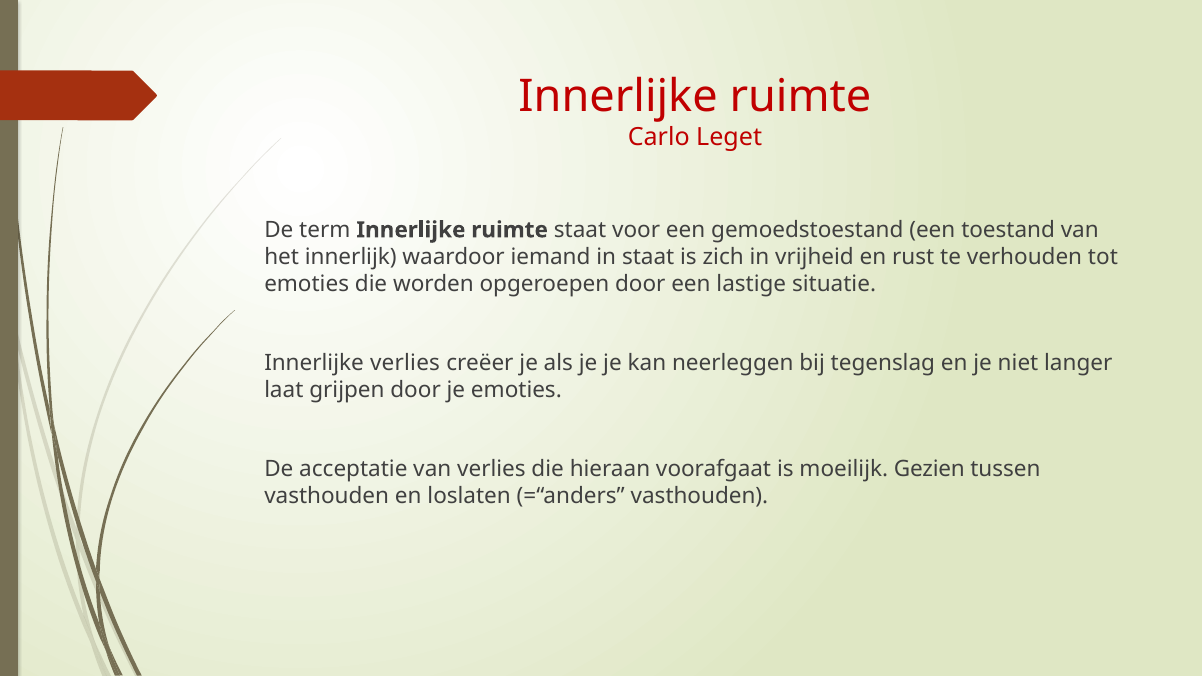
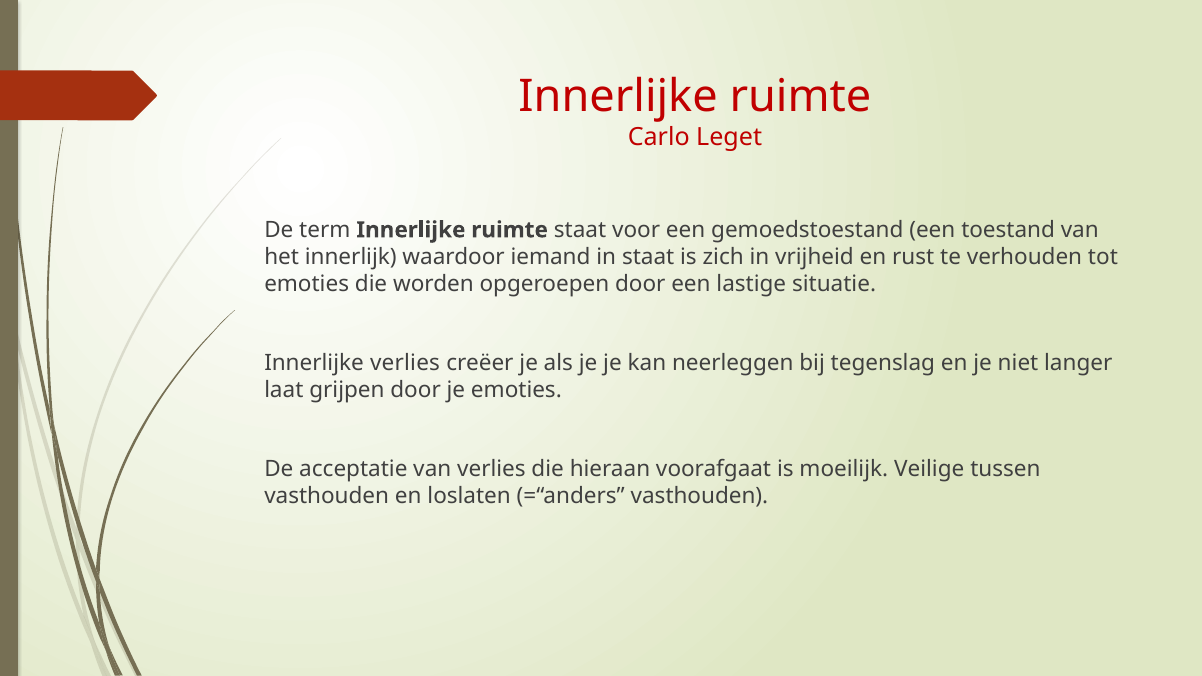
Gezien: Gezien -> Veilige
